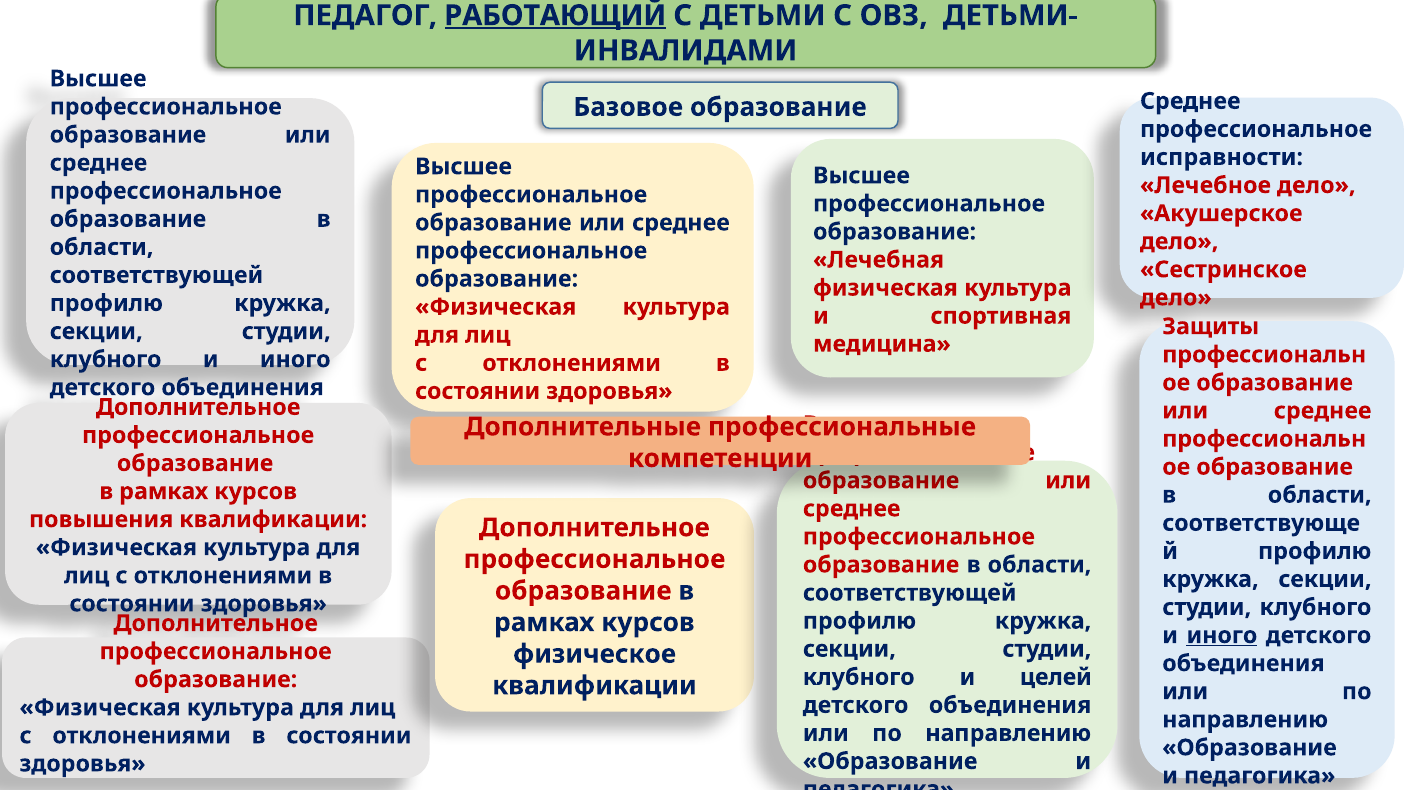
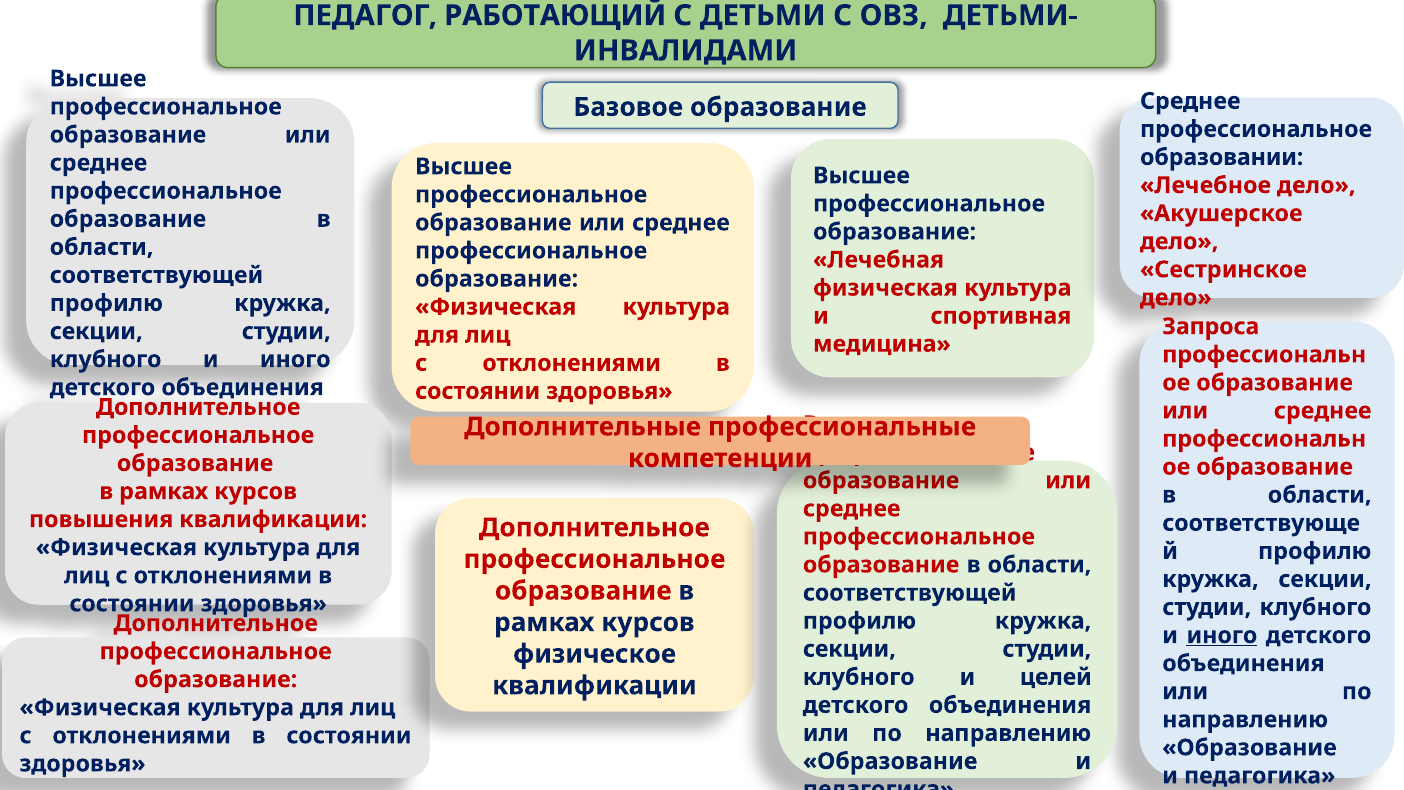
РАБОТАЮЩИЙ underline: present -> none
исправности: исправности -> образовании
Защиты: Защиты -> Запроса
